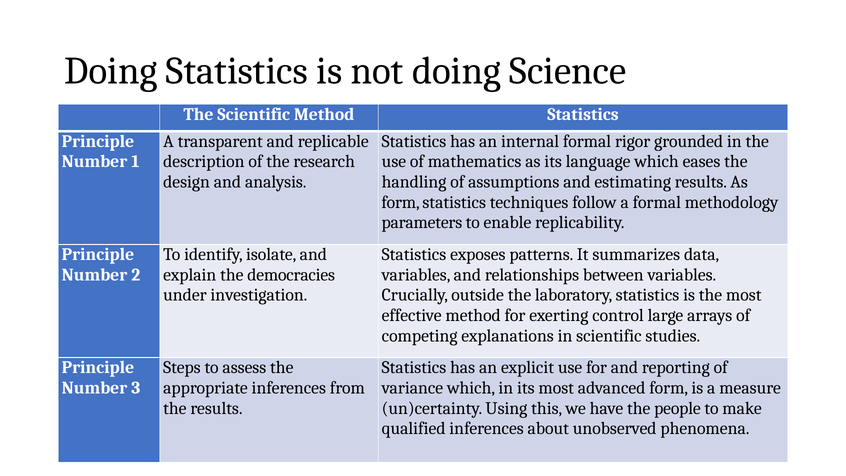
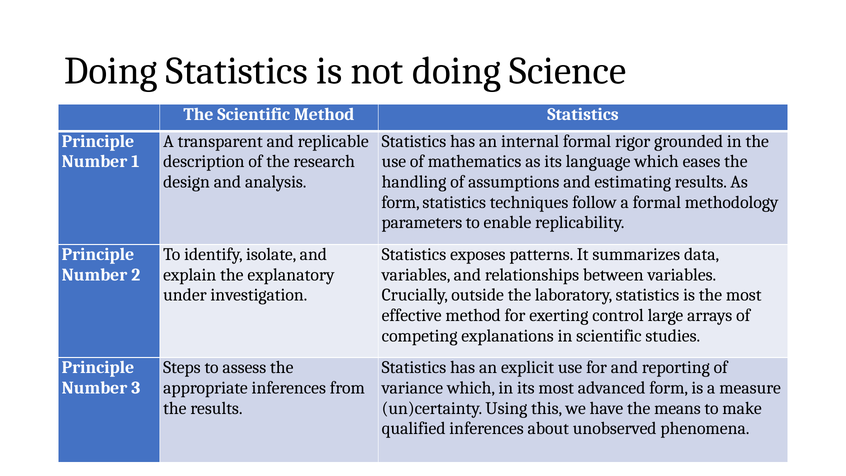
democracies: democracies -> explanatory
people: people -> means
